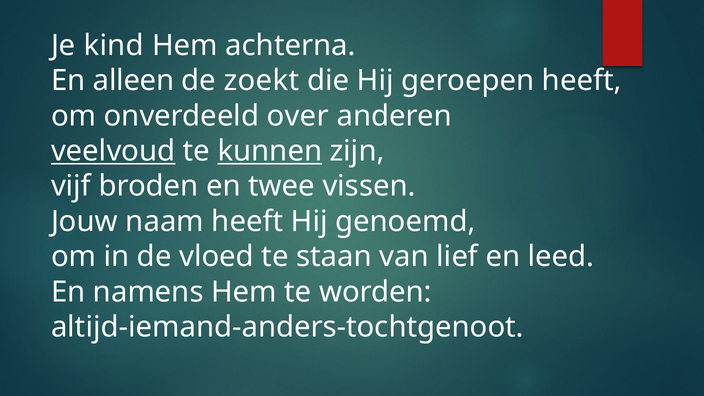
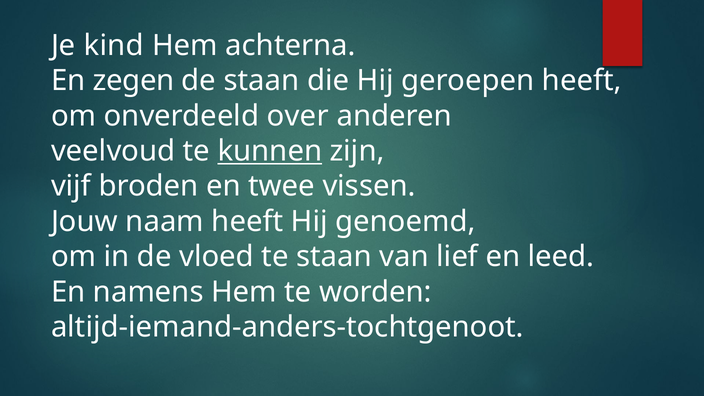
alleen: alleen -> zegen
de zoekt: zoekt -> staan
veelvoud underline: present -> none
